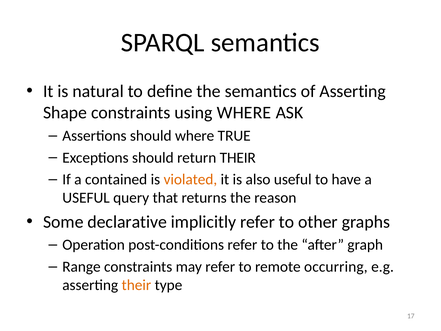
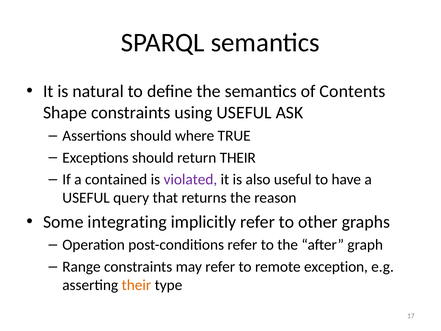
of Asserting: Asserting -> Contents
using WHERE: WHERE -> USEFUL
violated colour: orange -> purple
declarative: declarative -> integrating
occurring: occurring -> exception
